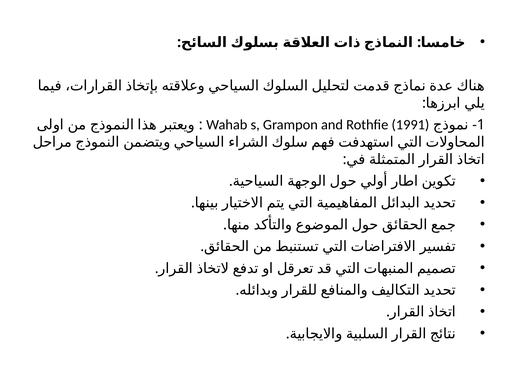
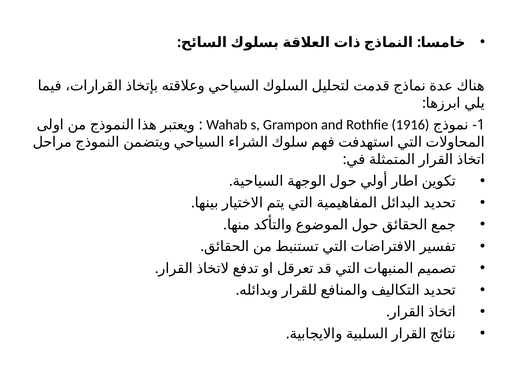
1991: 1991 -> 1916
